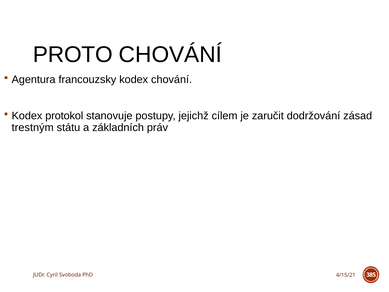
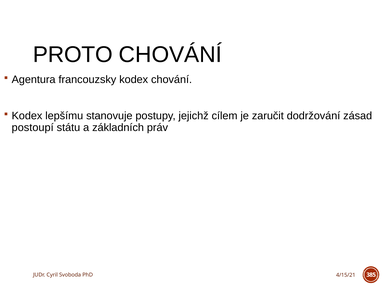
protokol: protokol -> lepšímu
trestným: trestným -> postoupí
